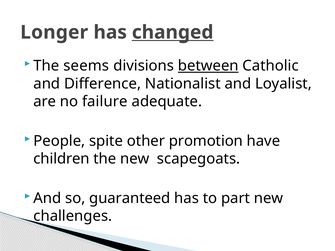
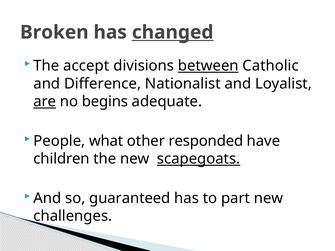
Longer: Longer -> Broken
seems: seems -> accept
are underline: none -> present
failure: failure -> begins
spite: spite -> what
promotion: promotion -> responded
scapegoats underline: none -> present
